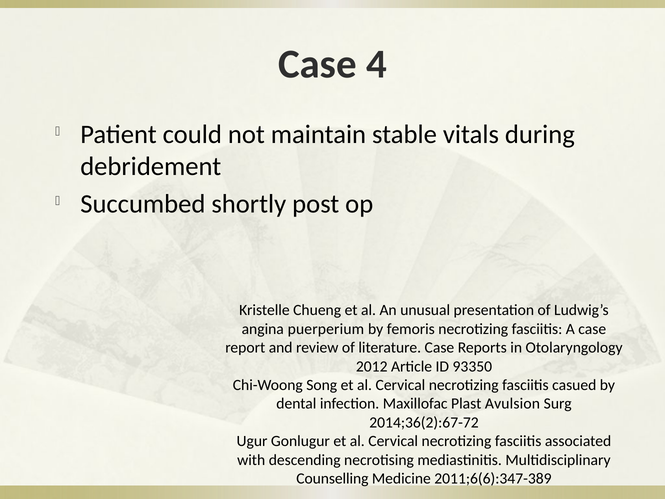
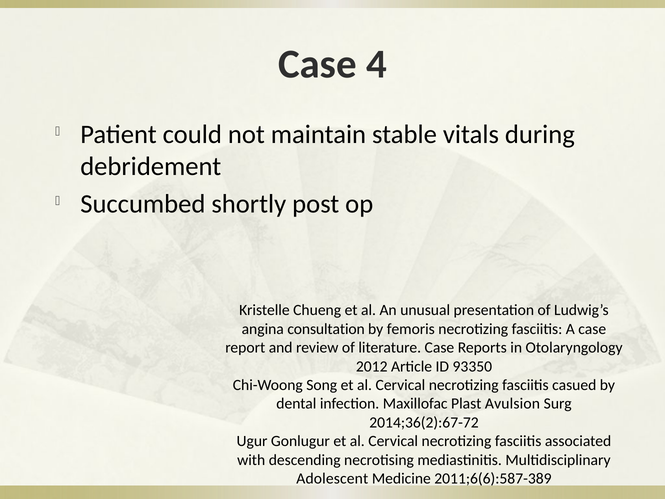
puerperium: puerperium -> consultation
Counselling: Counselling -> Adolescent
2011;6(6):347-389: 2011;6(6):347-389 -> 2011;6(6):587-389
